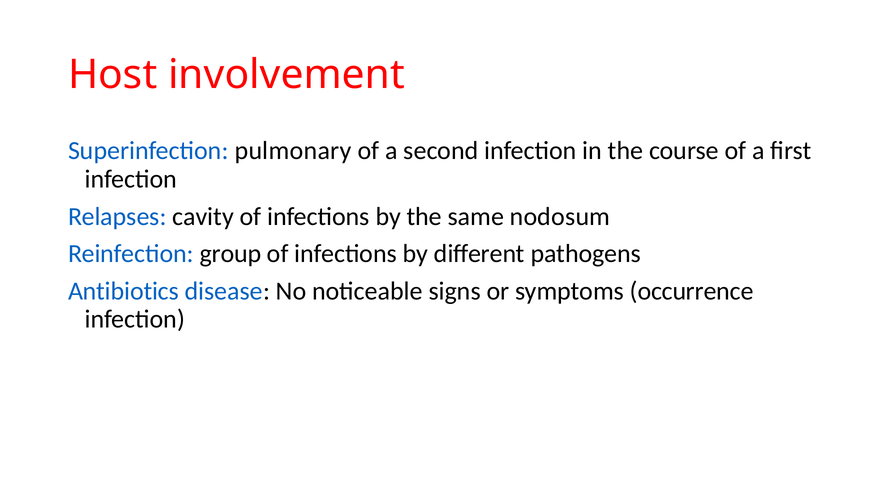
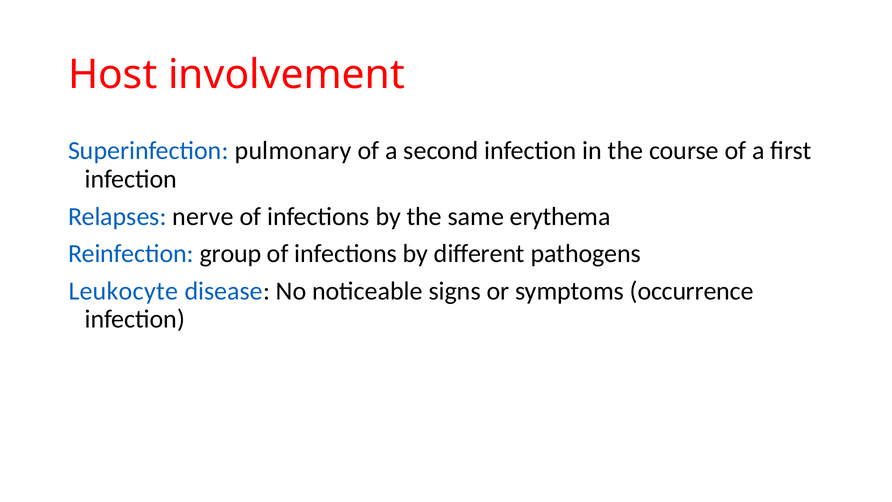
cavity: cavity -> nerve
nodosum: nodosum -> erythema
Antibiotics: Antibiotics -> Leukocyte
